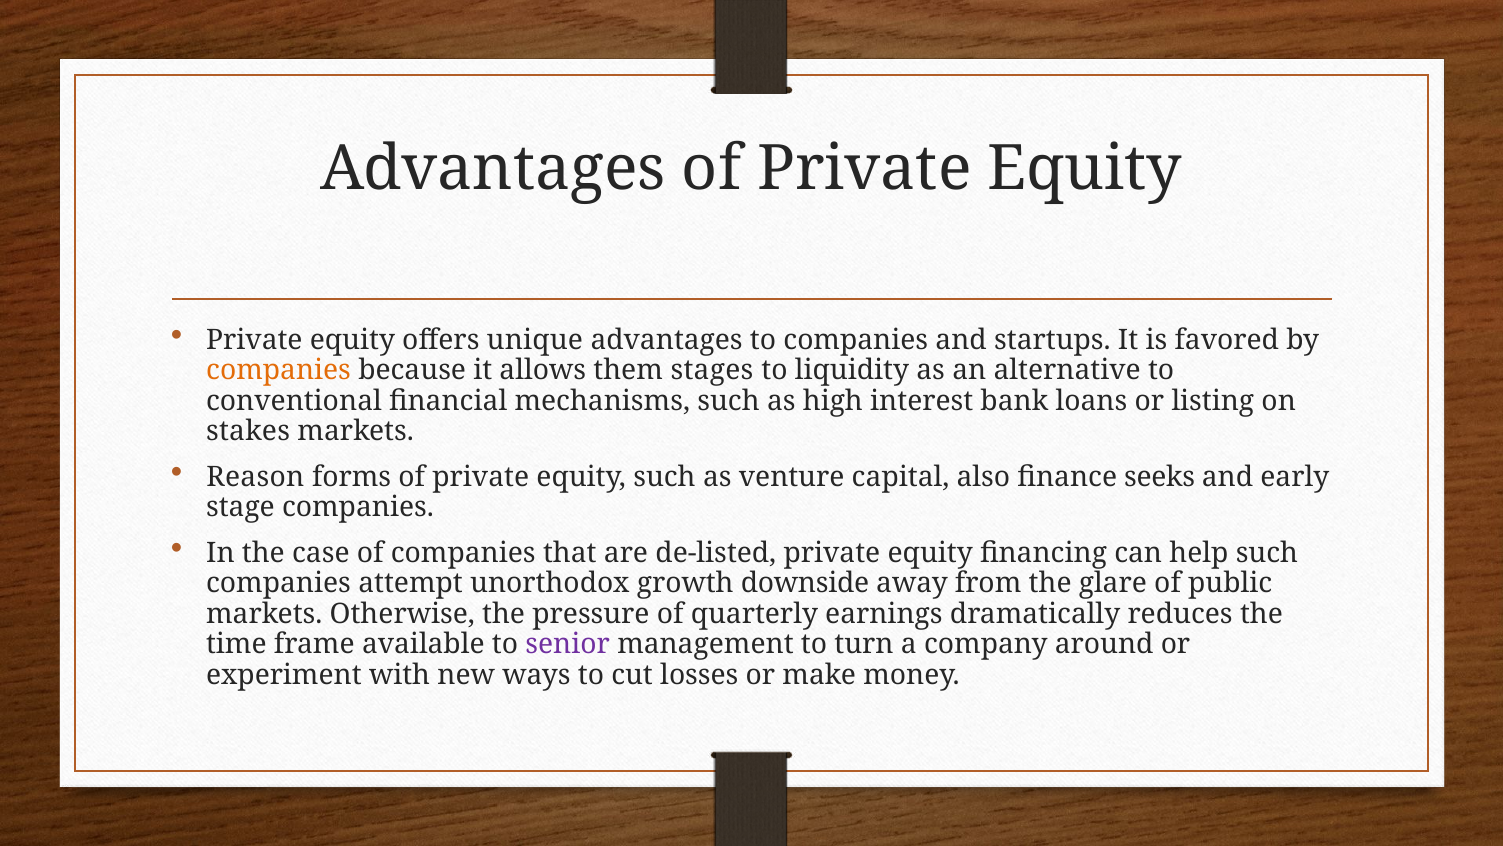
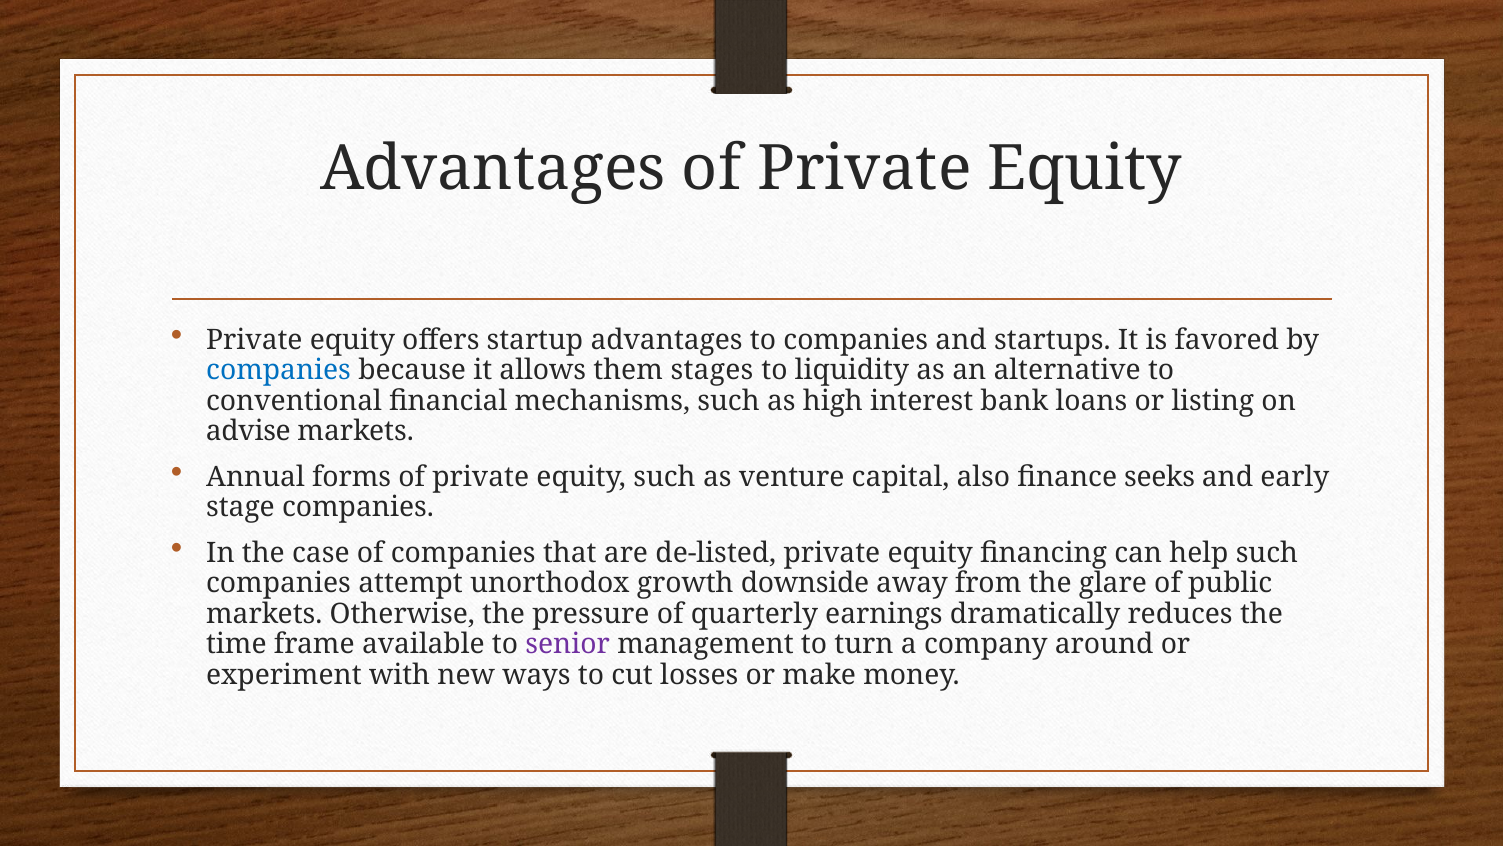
unique: unique -> startup
companies at (279, 370) colour: orange -> blue
stakes: stakes -> advise
Reason: Reason -> Annual
